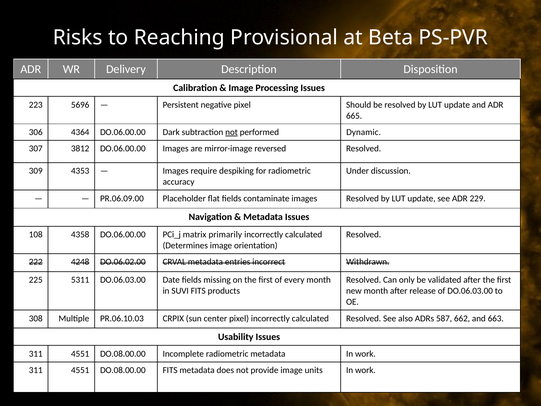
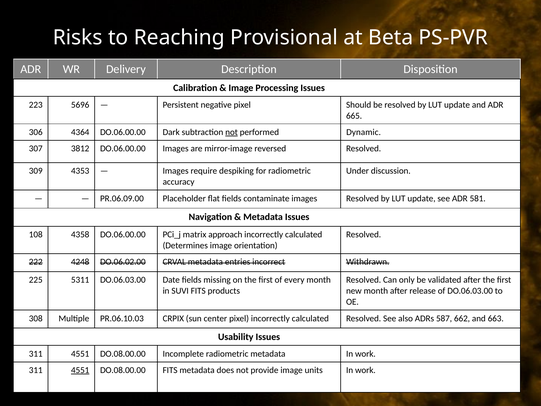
229: 229 -> 581
primarily: primarily -> approach
4551 at (80, 370) underline: none -> present
